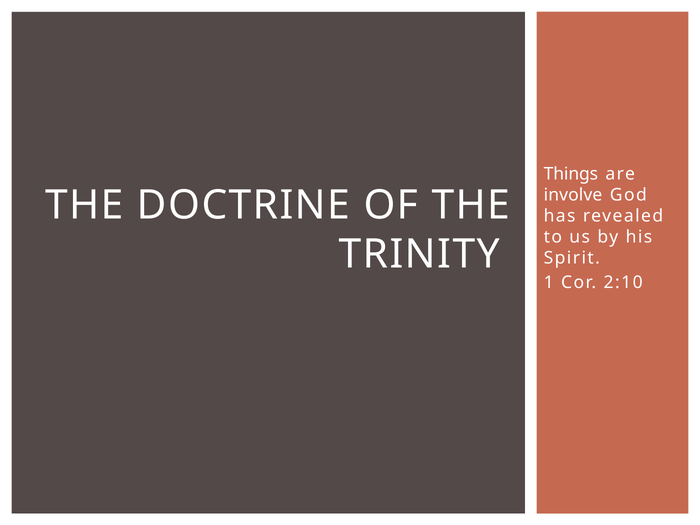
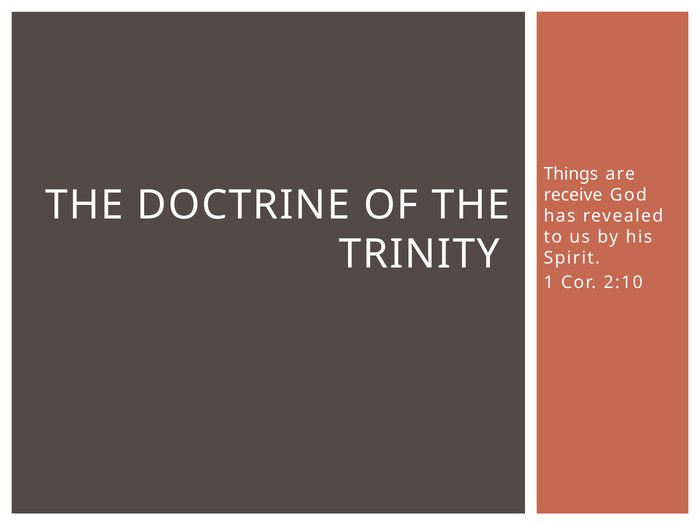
involve: involve -> receive
